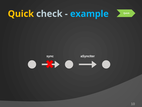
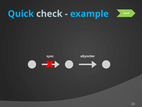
Quick at (21, 14) colour: yellow -> light blue
